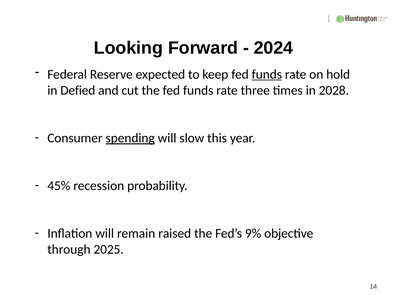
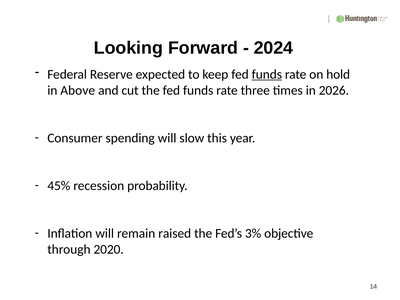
Defied: Defied -> Above
2028: 2028 -> 2026
spending underline: present -> none
9%: 9% -> 3%
2025: 2025 -> 2020
